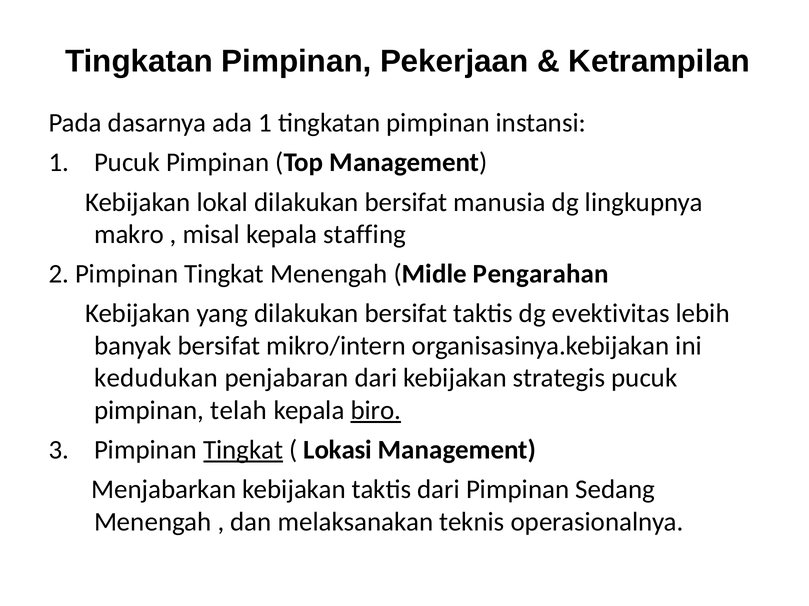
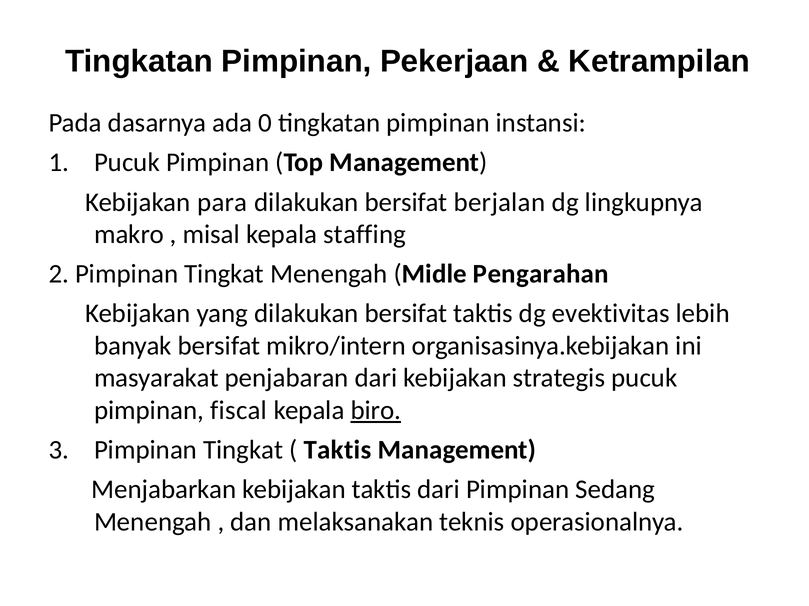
ada 1: 1 -> 0
lokal: lokal -> para
manusia: manusia -> berjalan
kedudukan: kedudukan -> masyarakat
telah: telah -> fiscal
Tingkat at (243, 450) underline: present -> none
Lokasi at (338, 450): Lokasi -> Taktis
